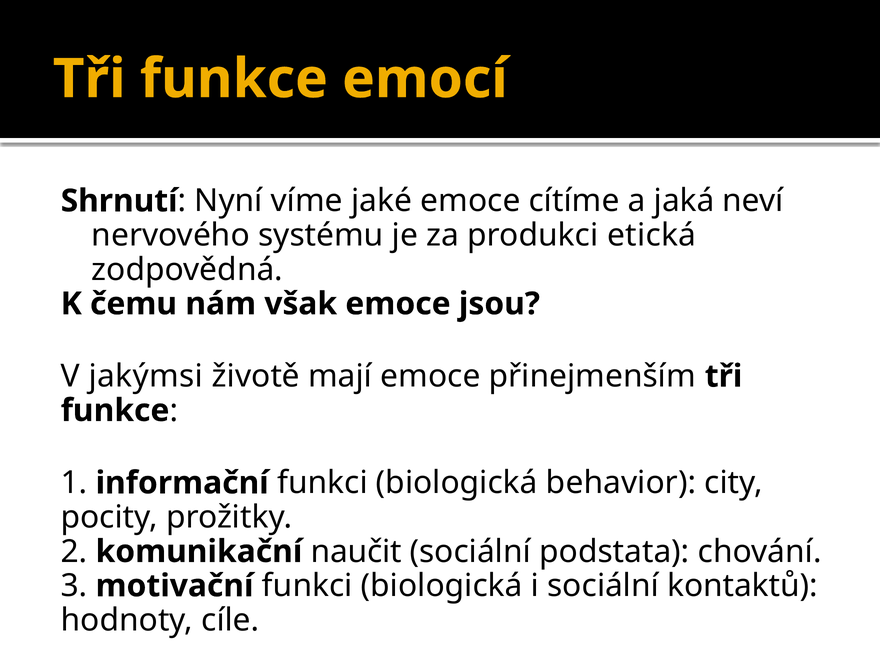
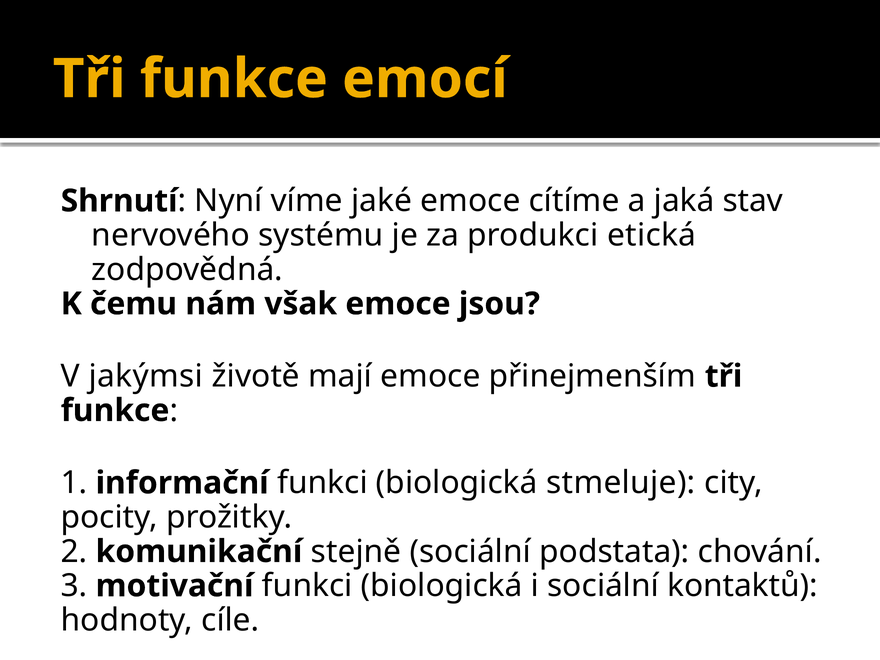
neví: neví -> stav
behavior: behavior -> stmeluje
naučit: naučit -> stejně
